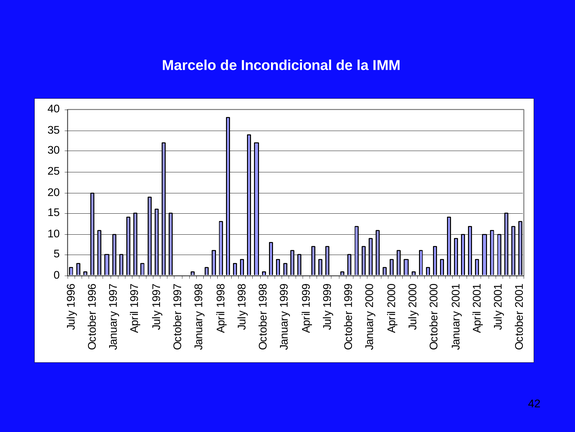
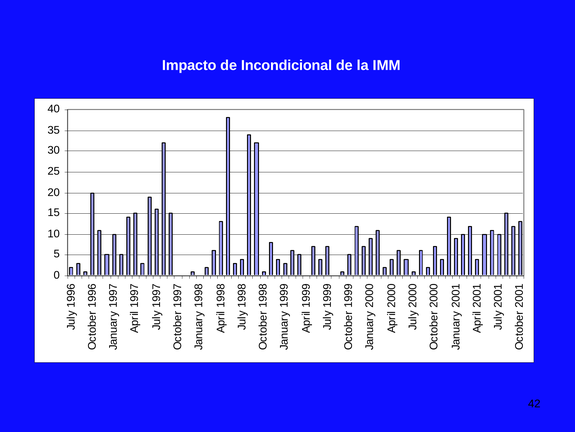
Marcelo: Marcelo -> Impacto
